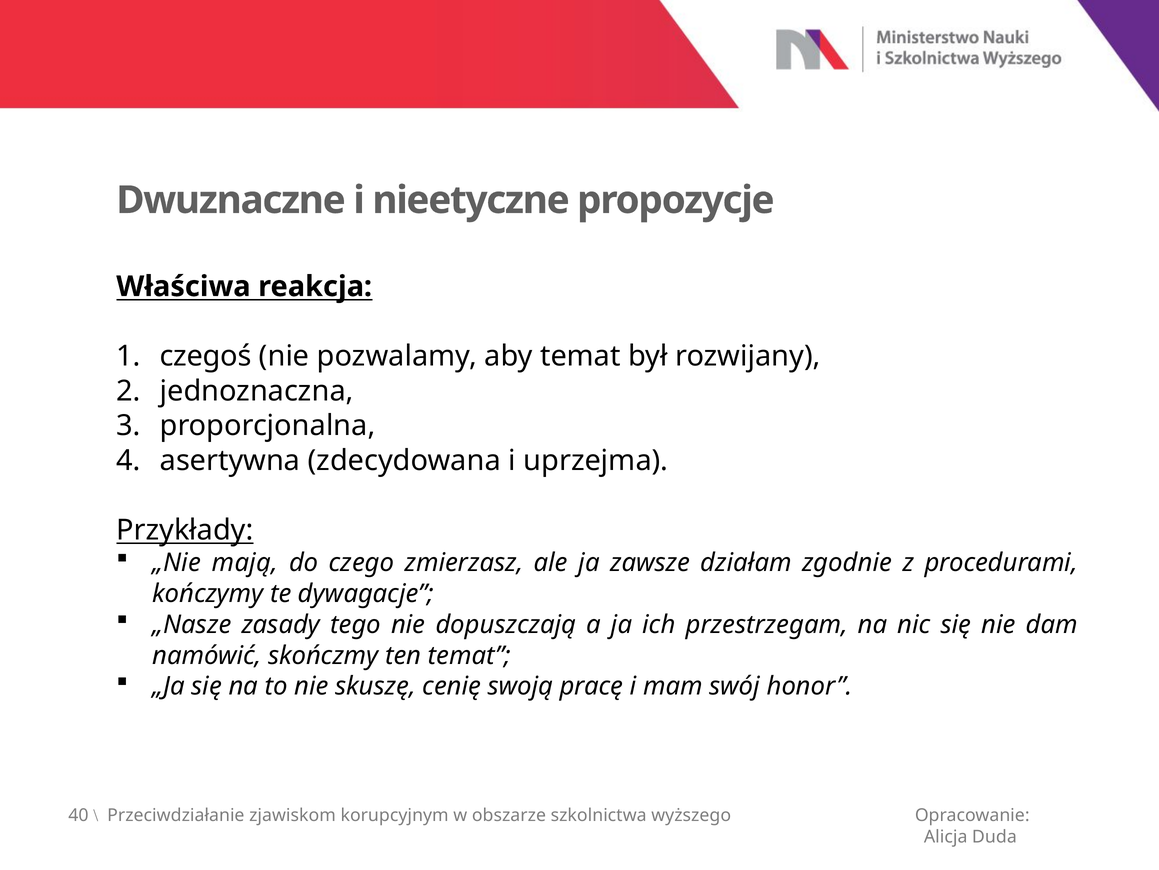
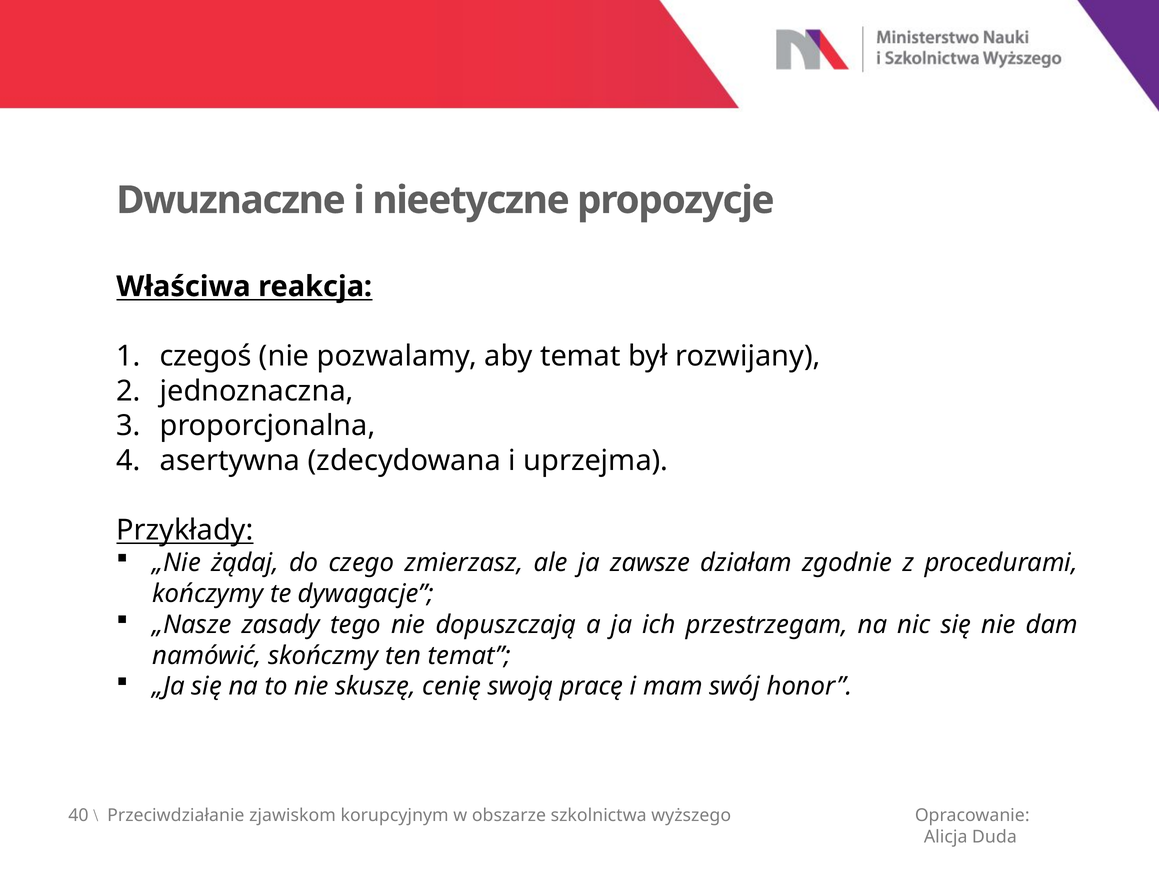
mają: mają -> żądaj
